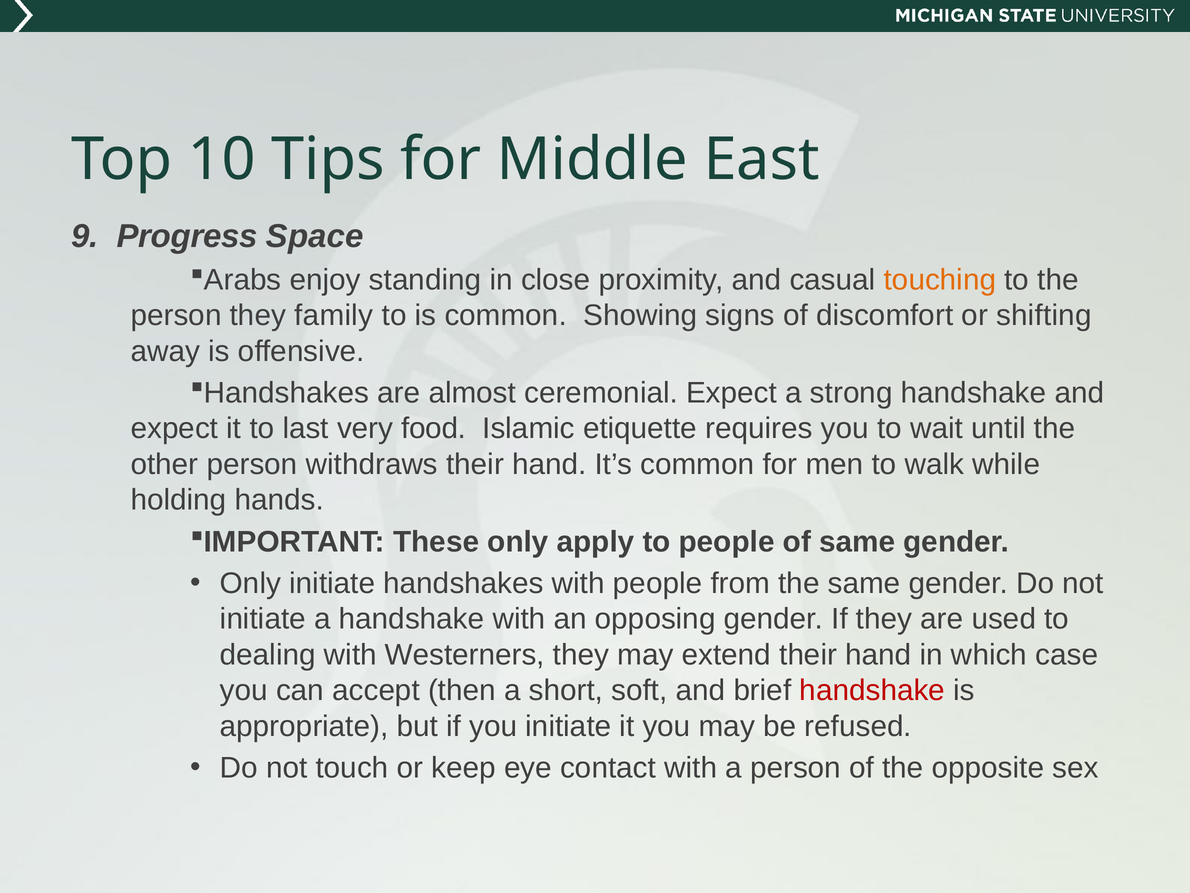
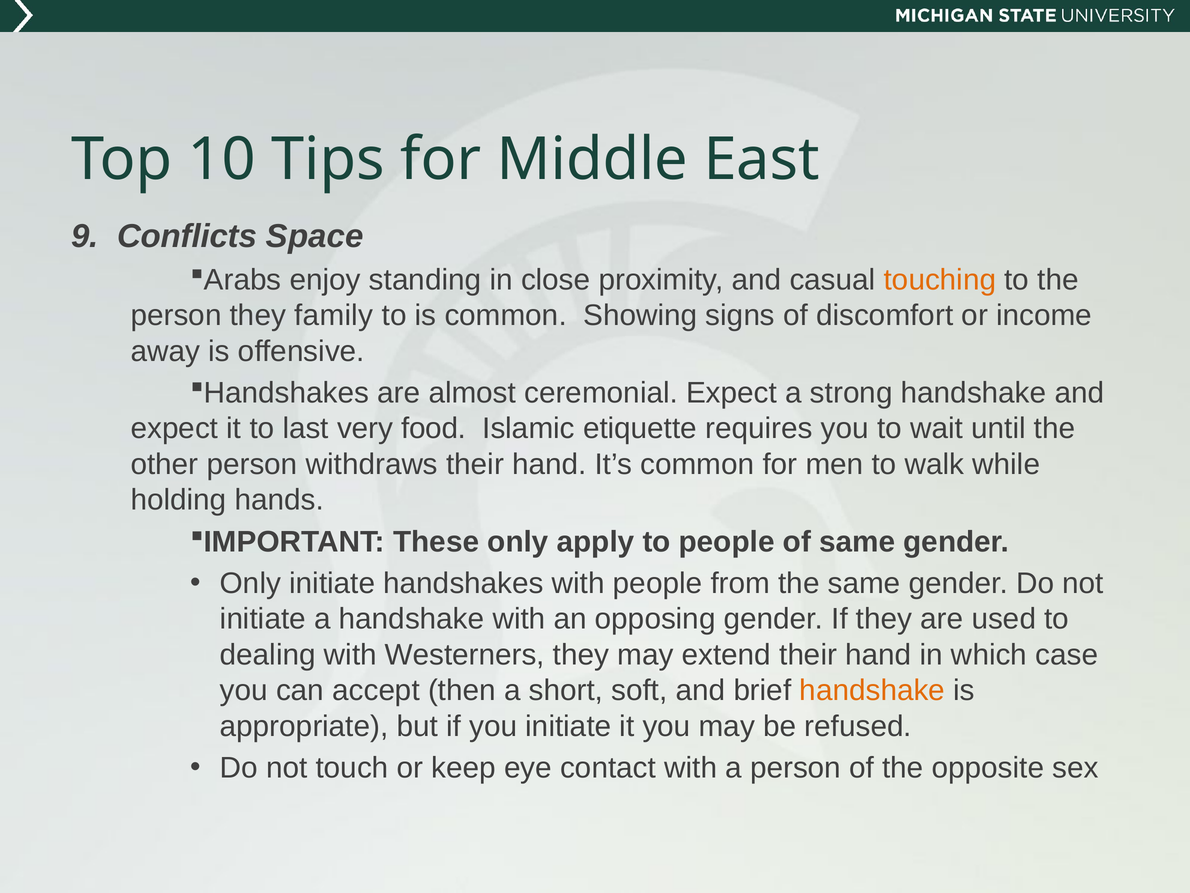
Progress: Progress -> Conflicts
shifting: shifting -> income
handshake at (872, 690) colour: red -> orange
